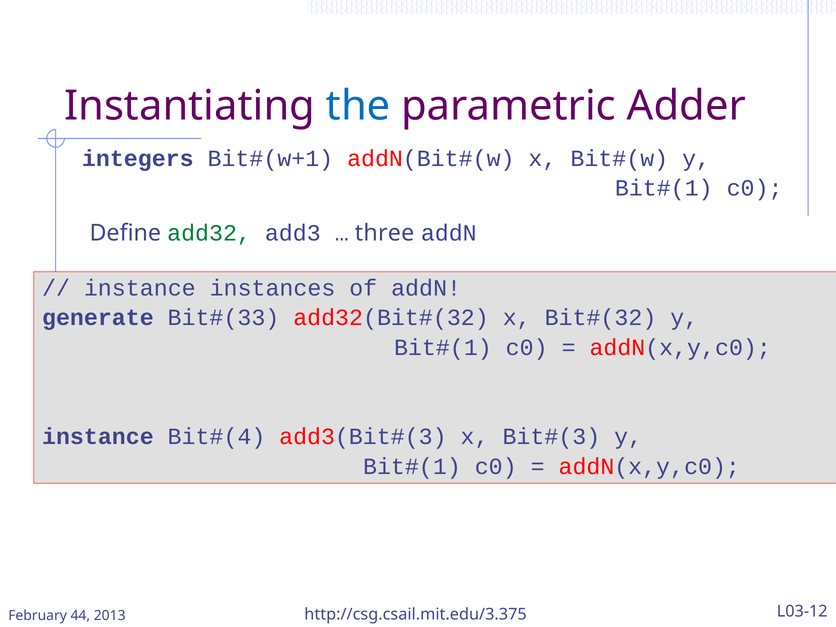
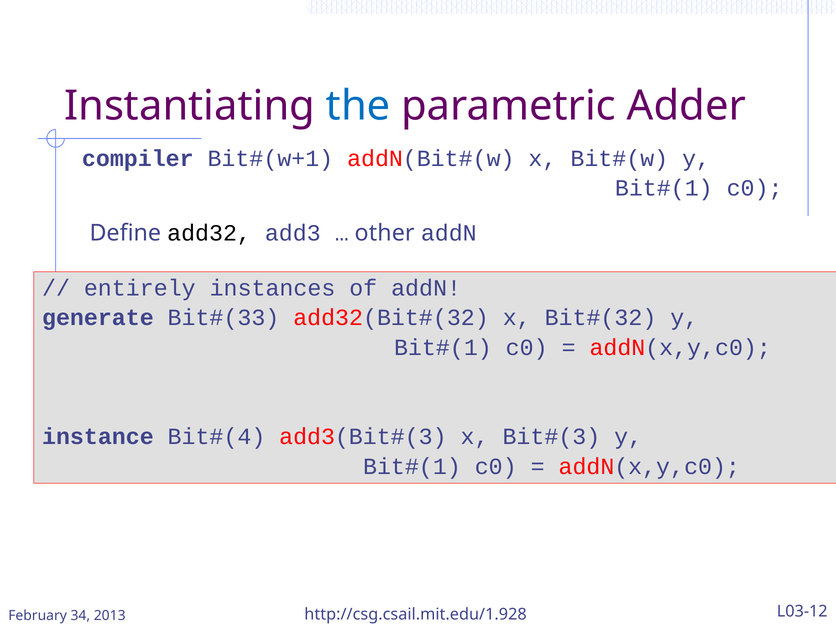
integers: integers -> compiler
add32 colour: green -> black
three: three -> other
instance at (140, 288): instance -> entirely
44: 44 -> 34
http://csg.csail.mit.edu/3.375: http://csg.csail.mit.edu/3.375 -> http://csg.csail.mit.edu/1.928
